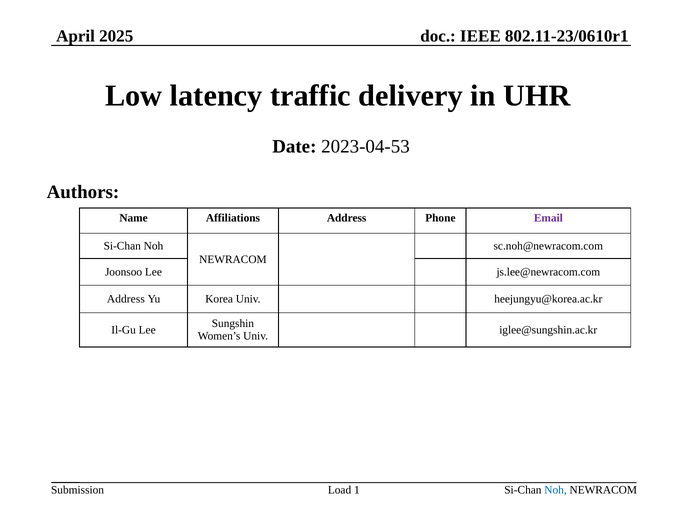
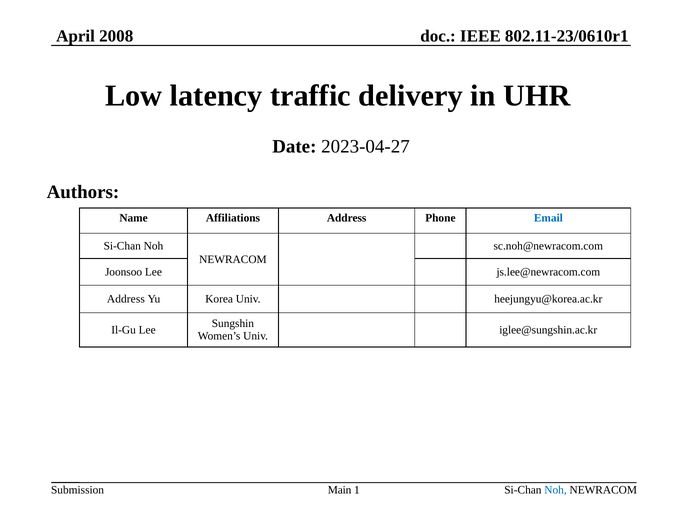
2025: 2025 -> 2008
2023-04-53: 2023-04-53 -> 2023-04-27
Email colour: purple -> blue
Load: Load -> Main
